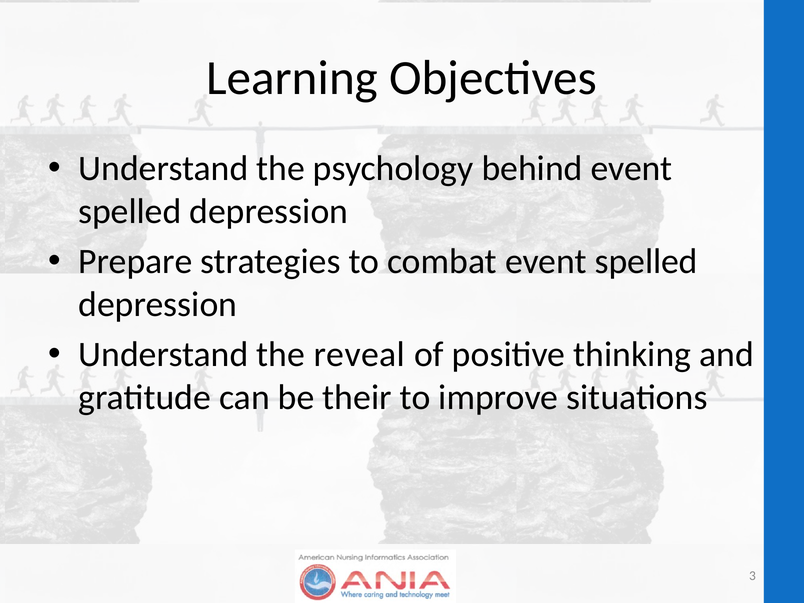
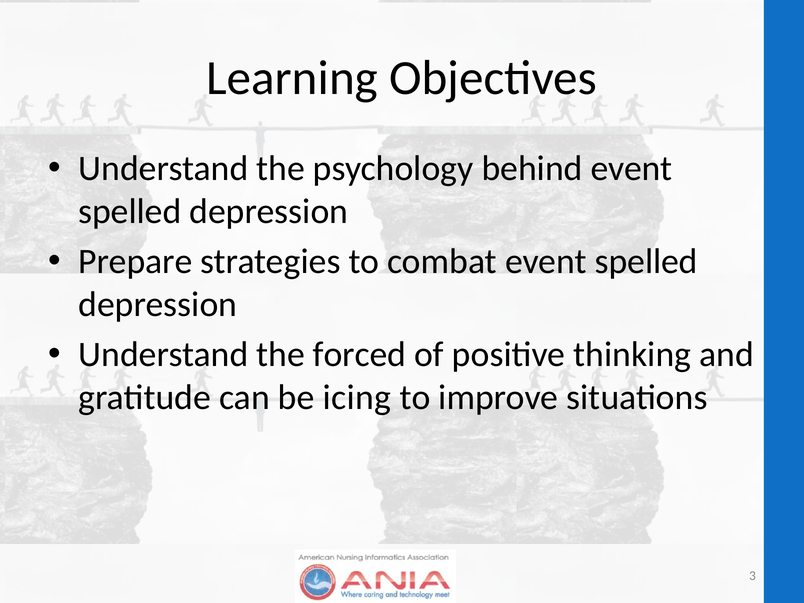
reveal: reveal -> forced
their: their -> icing
